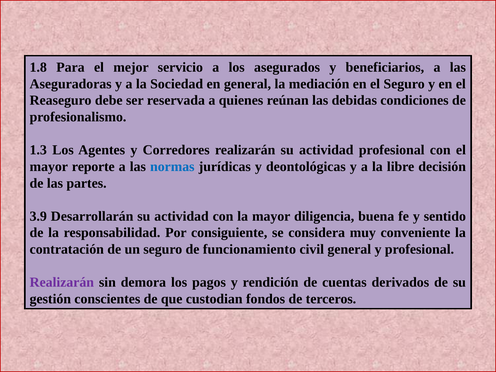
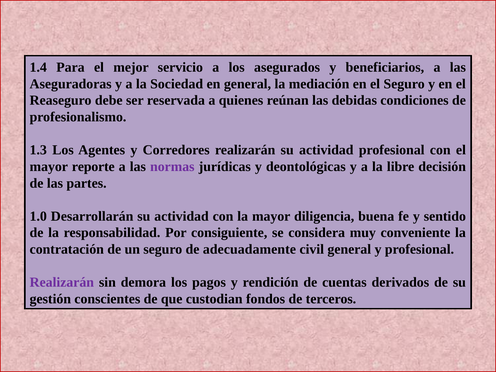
1.8: 1.8 -> 1.4
normas colour: blue -> purple
3.9: 3.9 -> 1.0
funcionamiento: funcionamiento -> adecuadamente
